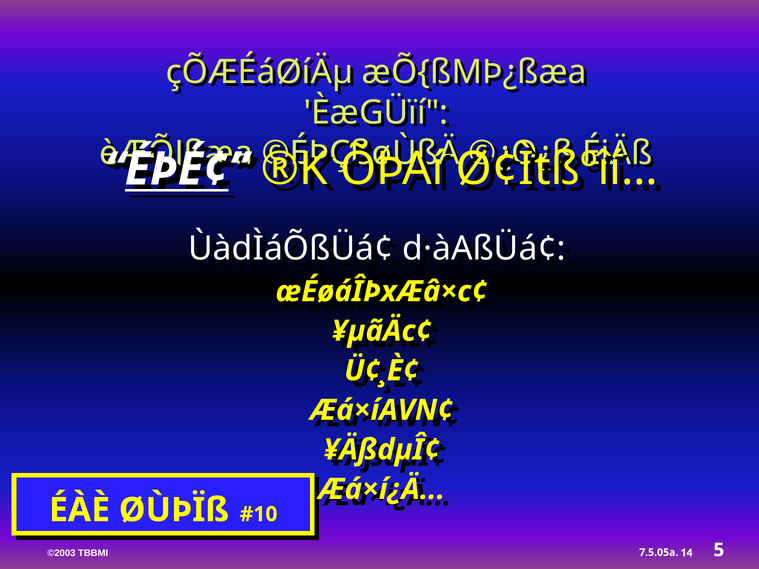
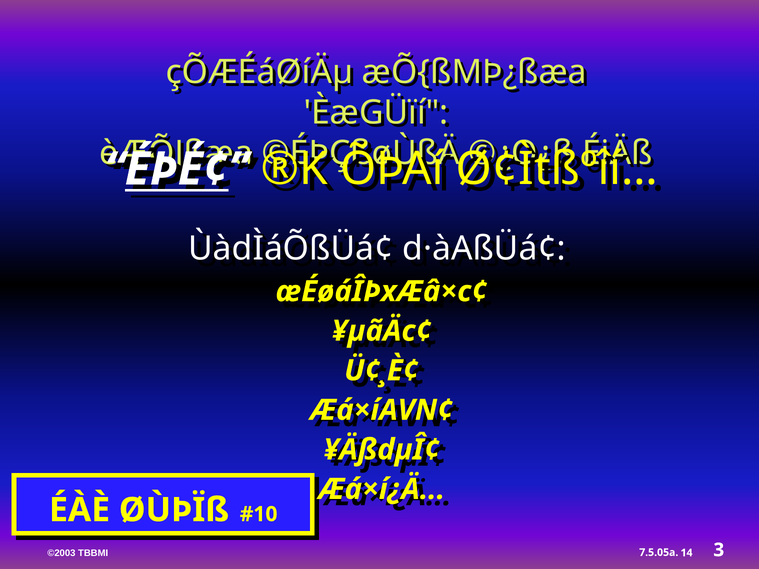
5: 5 -> 3
